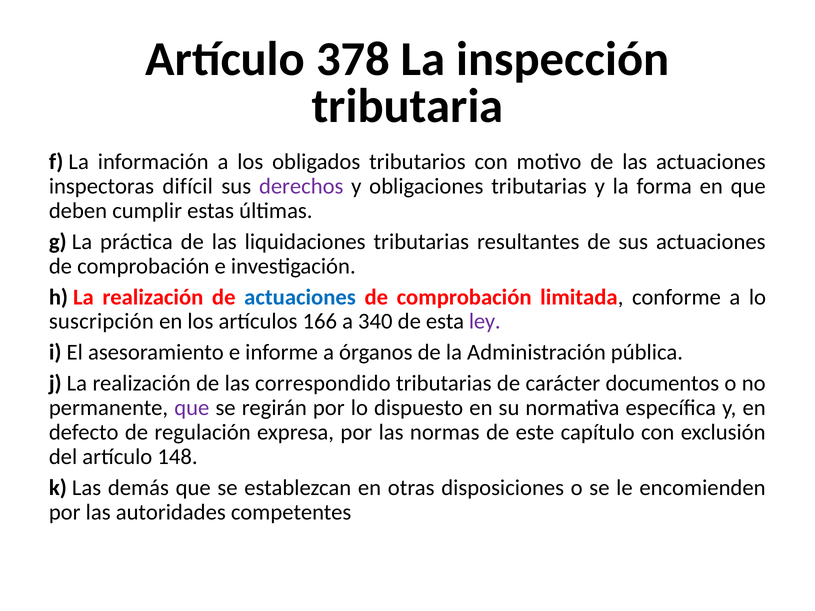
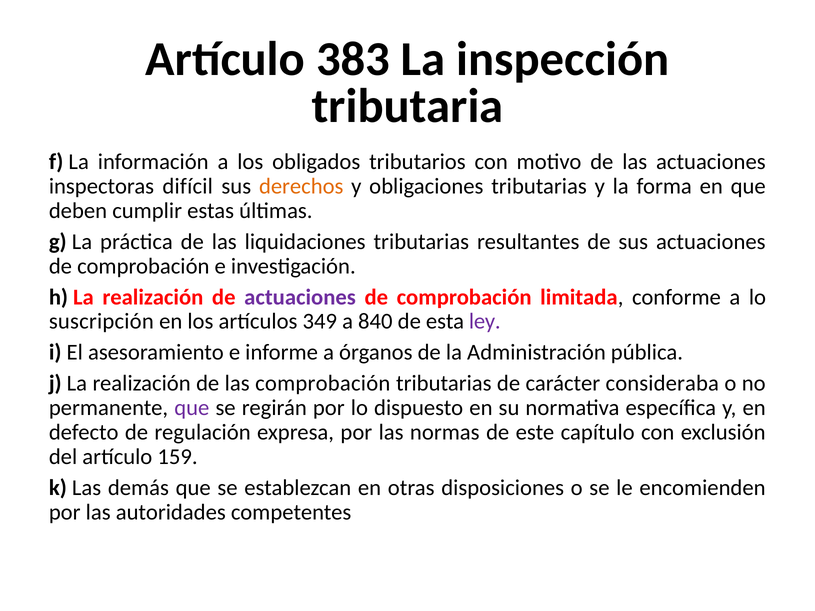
378: 378 -> 383
derechos colour: purple -> orange
actuaciones at (300, 297) colour: blue -> purple
166: 166 -> 349
340: 340 -> 840
las correspondido: correspondido -> comprobación
documentos: documentos -> consideraba
148: 148 -> 159
